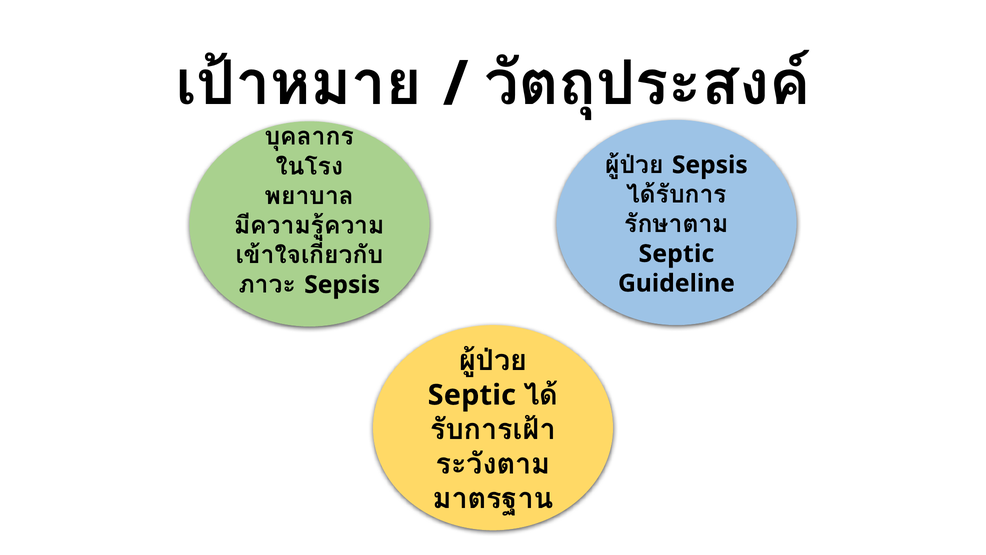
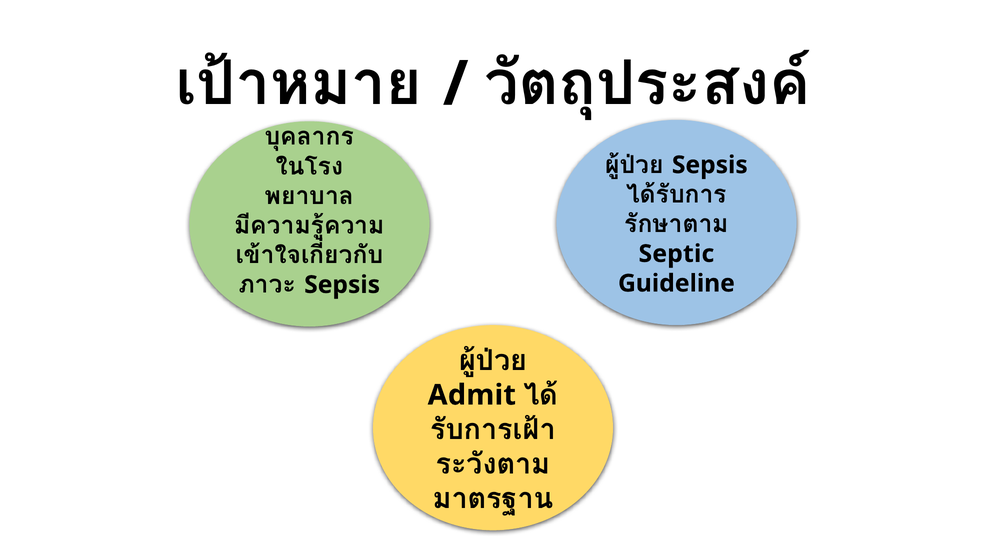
Septic at (472, 395): Septic -> Admit
